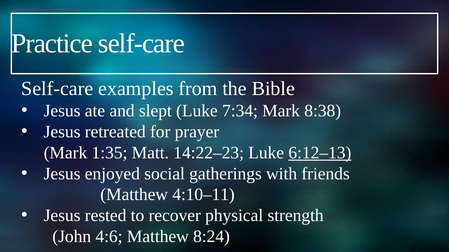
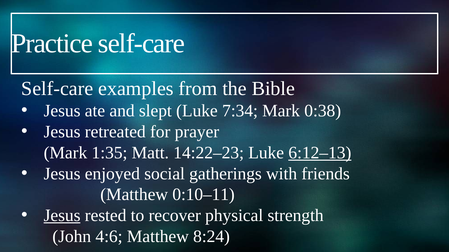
8:38: 8:38 -> 0:38
4:10–11: 4:10–11 -> 0:10–11
Jesus at (62, 216) underline: none -> present
